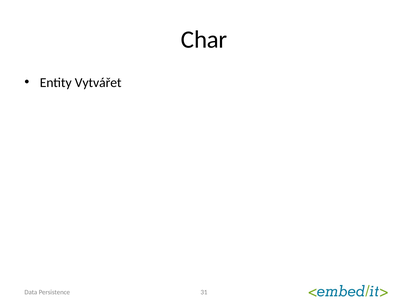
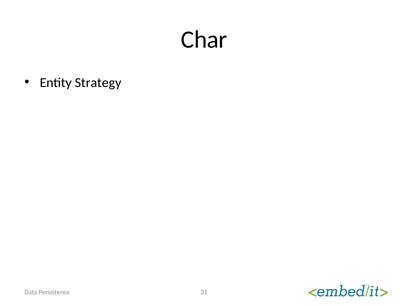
Vytvářet: Vytvářet -> Strategy
